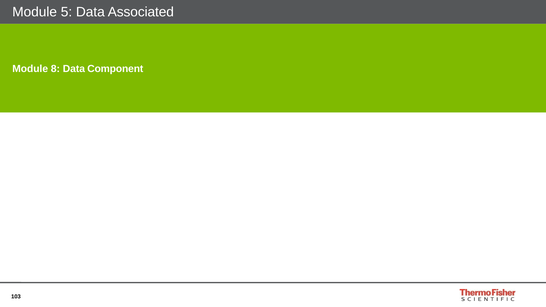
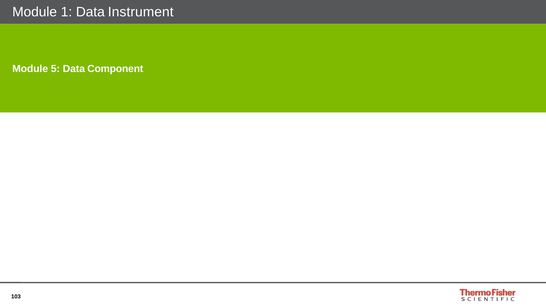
5: 5 -> 1
Associated: Associated -> Instrument
8: 8 -> 5
